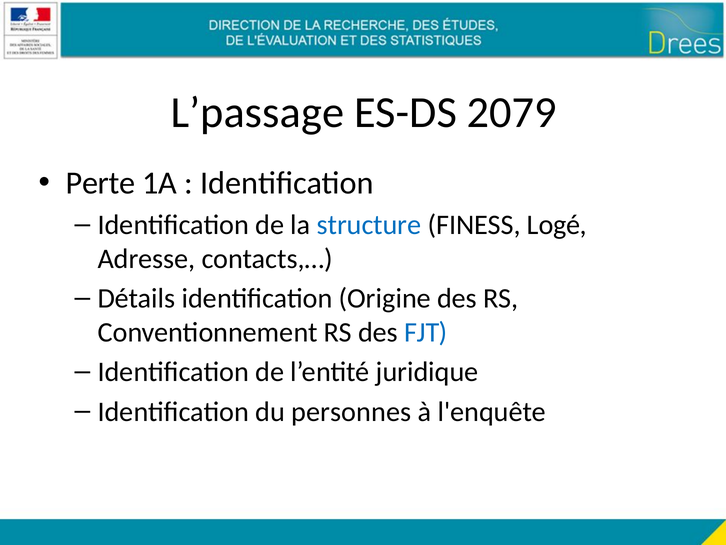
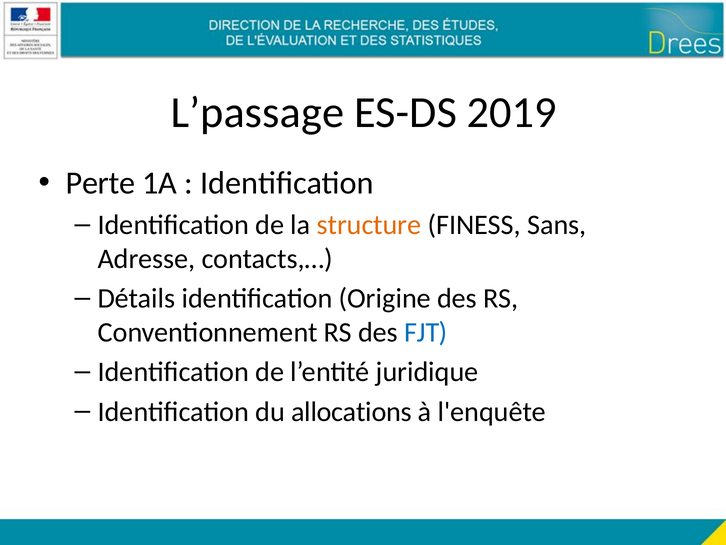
2079: 2079 -> 2019
structure colour: blue -> orange
Logé: Logé -> Sans
personnes: personnes -> allocations
